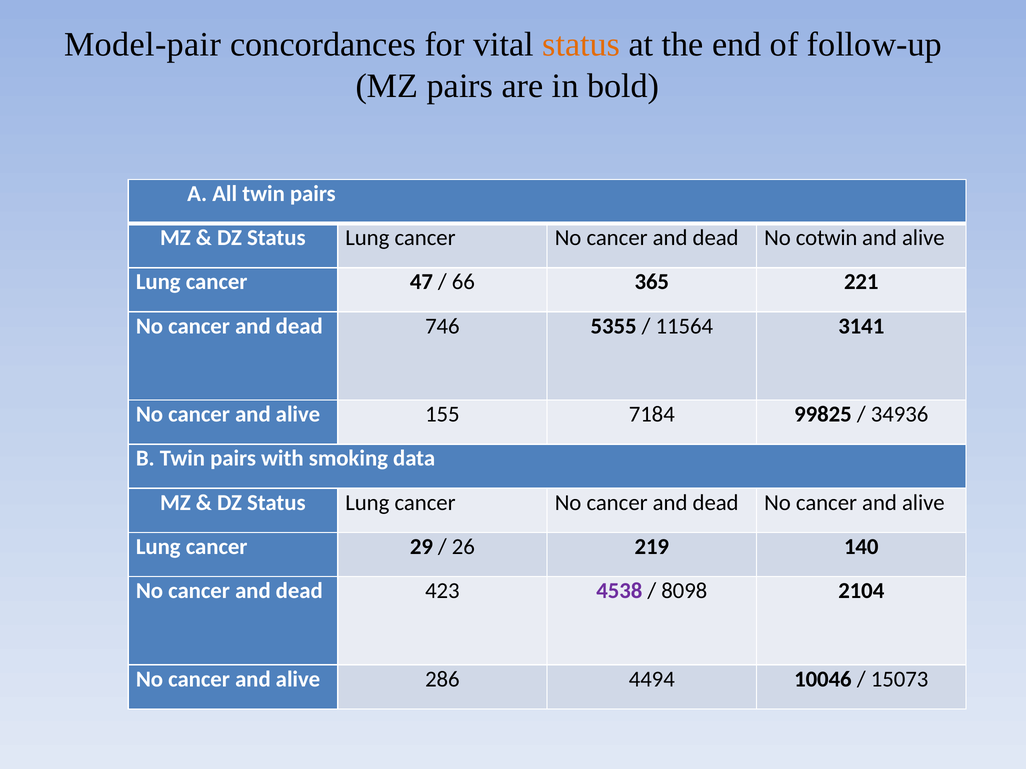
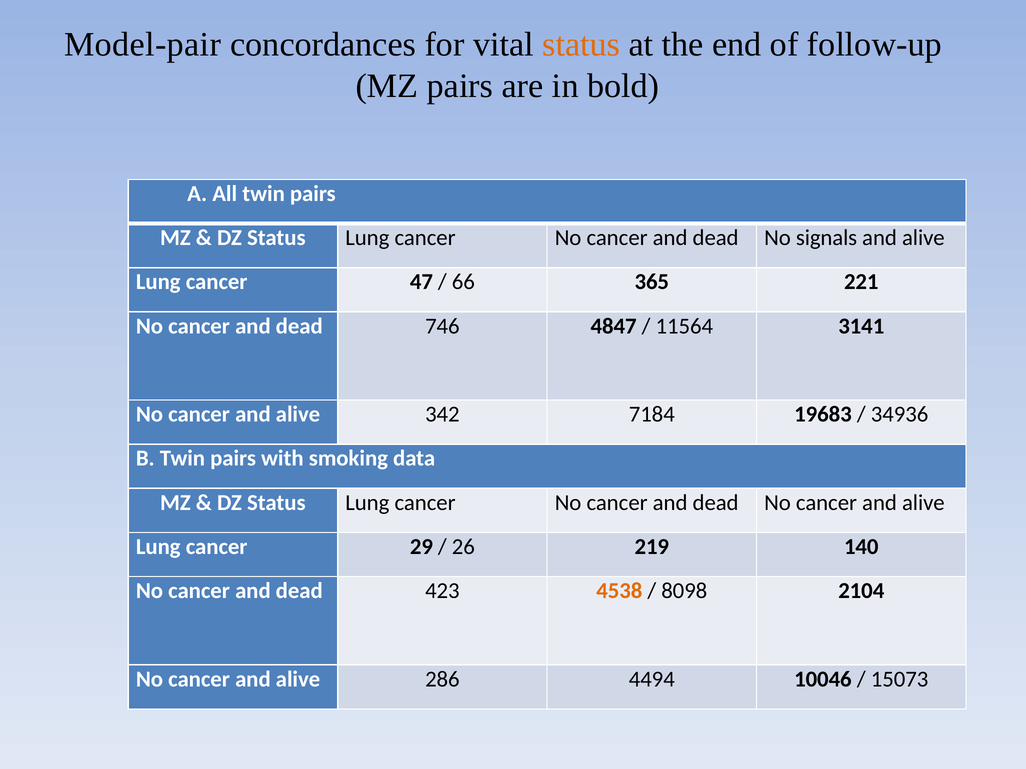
cotwin: cotwin -> signals
5355: 5355 -> 4847
155: 155 -> 342
99825: 99825 -> 19683
4538 colour: purple -> orange
